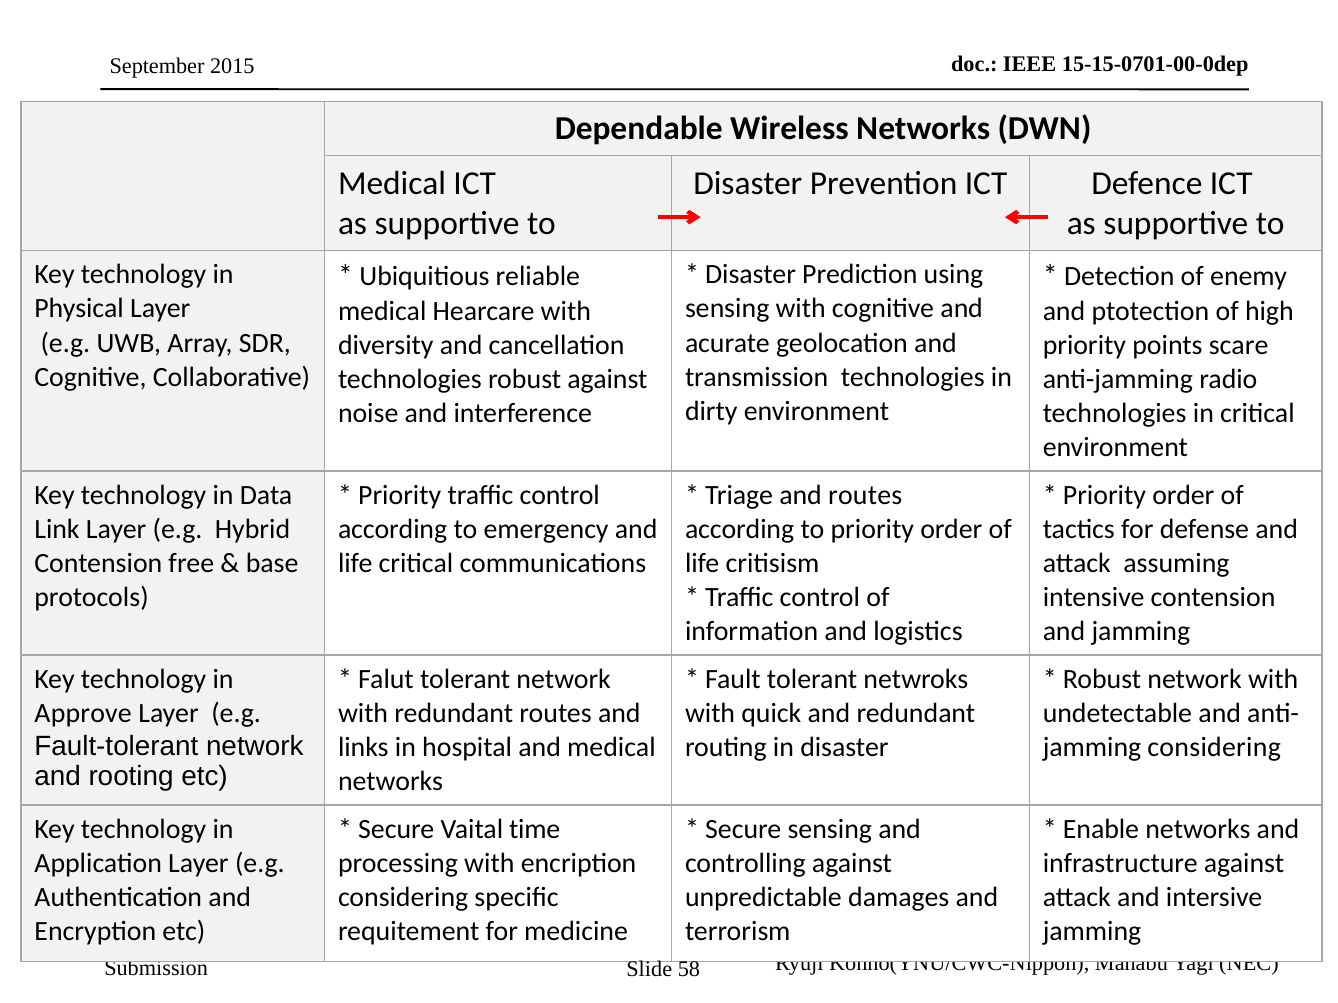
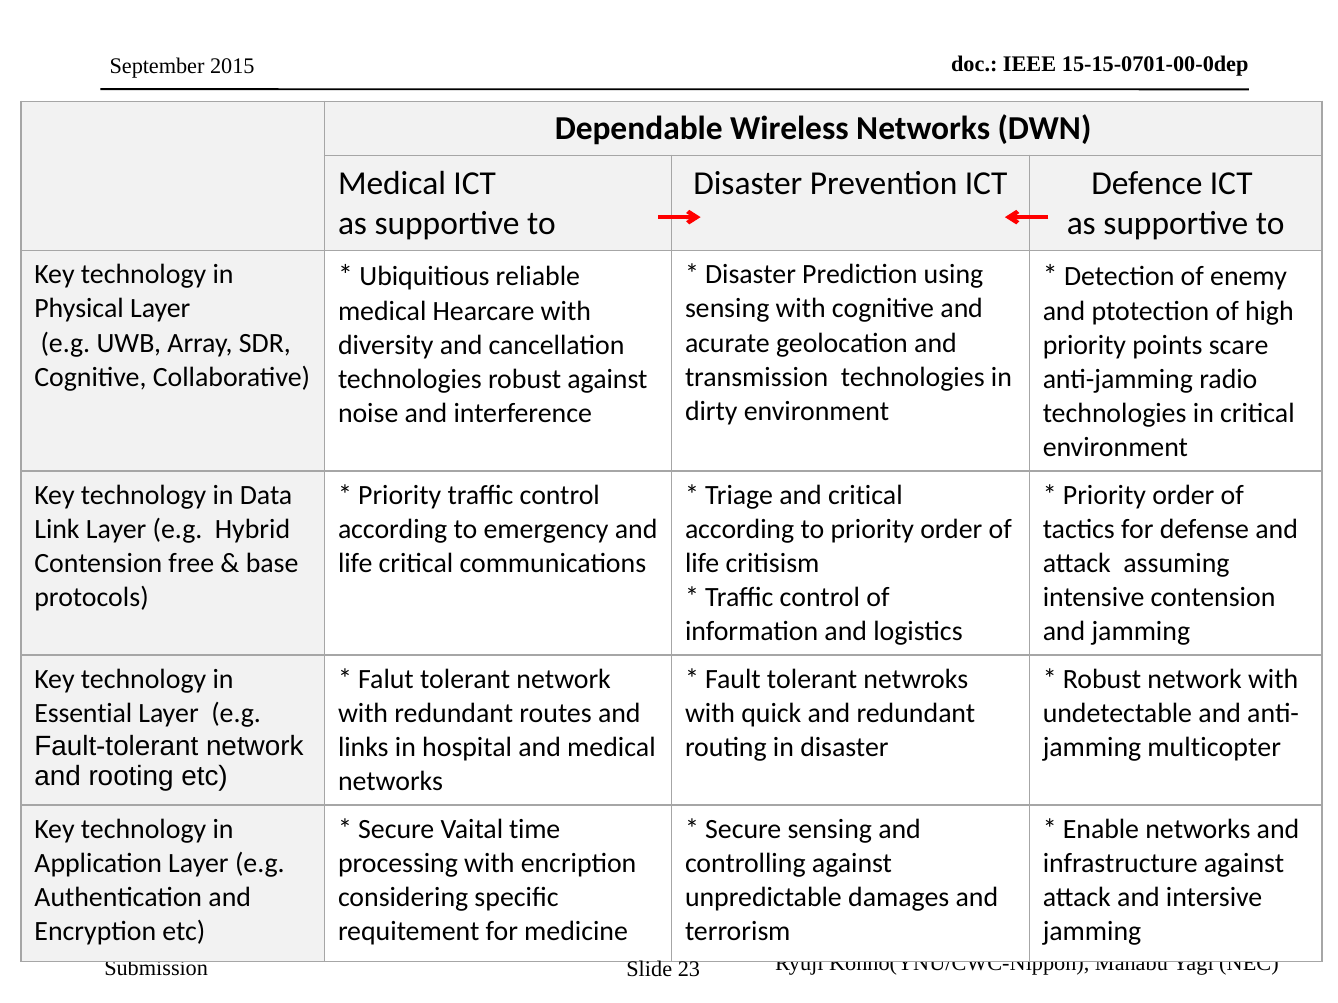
and routes: routes -> critical
Approve: Approve -> Essential
jamming considering: considering -> multicopter
58: 58 -> 23
